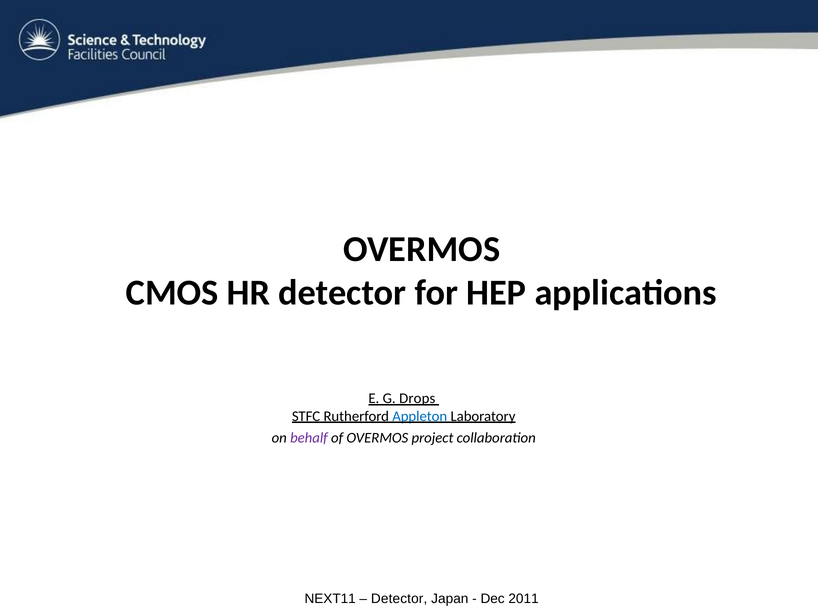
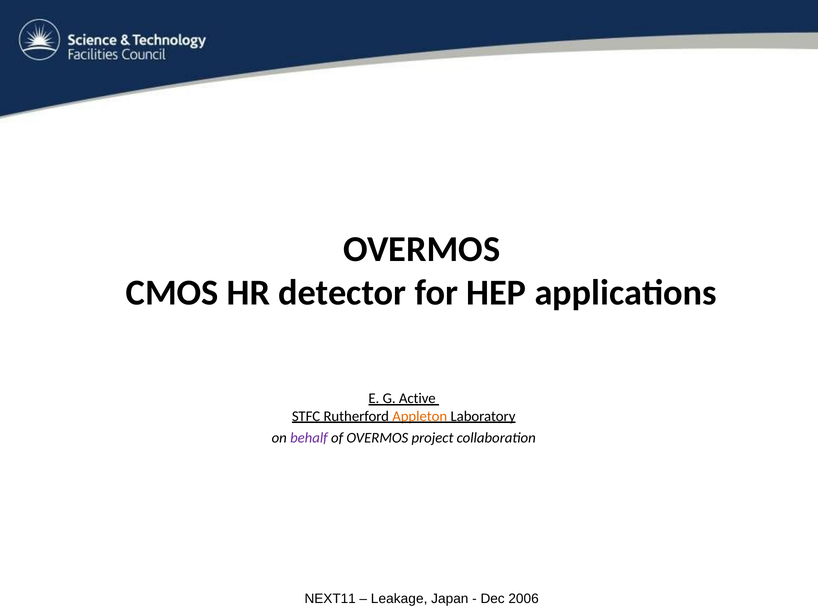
Drops: Drops -> Active
Appleton colour: blue -> orange
Detector at (399, 598): Detector -> Leakage
2011: 2011 -> 2006
